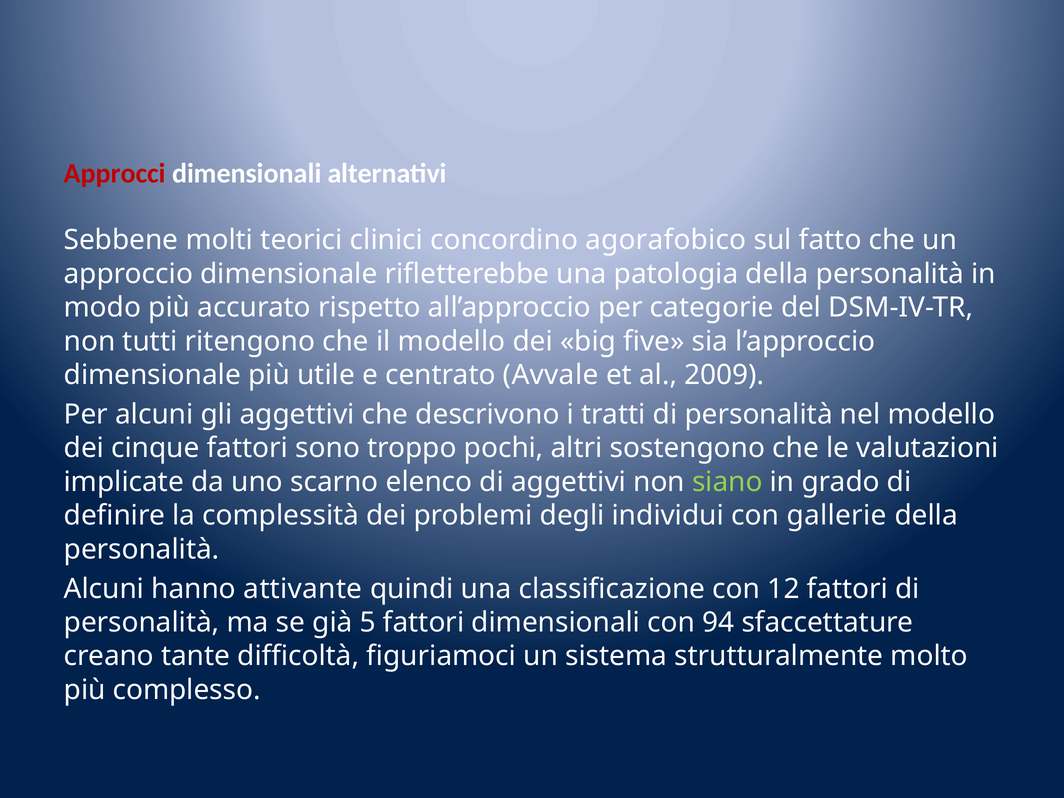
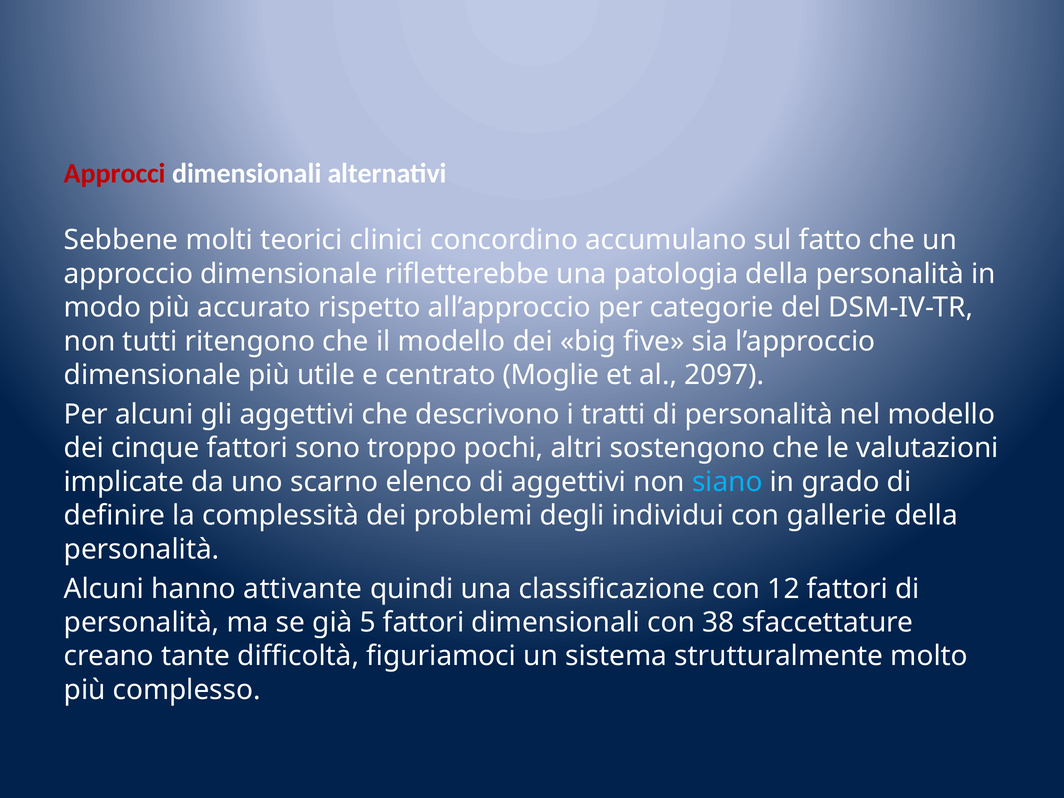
agorafobico: agorafobico -> accumulano
Avvale: Avvale -> Moglie
2009: 2009 -> 2097
siano colour: light green -> light blue
94: 94 -> 38
